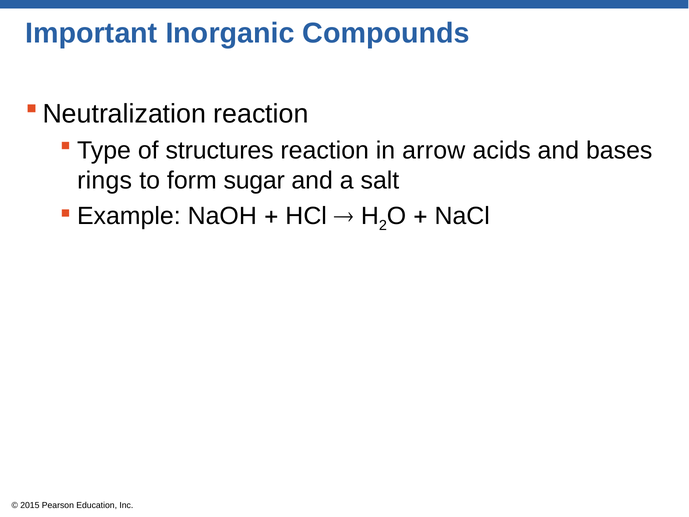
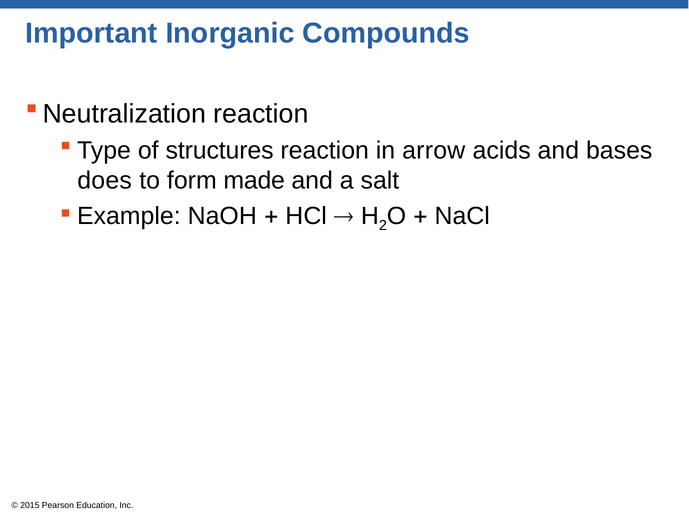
rings: rings -> does
sugar: sugar -> made
